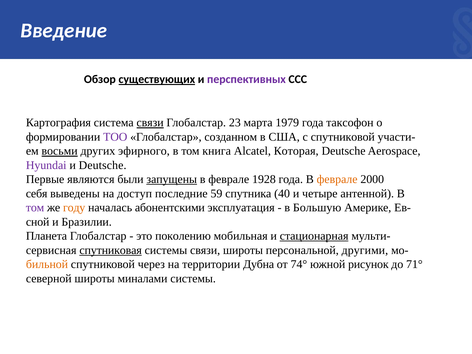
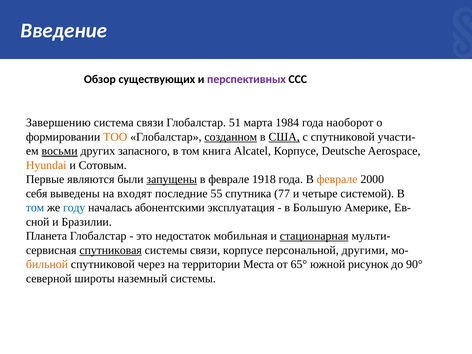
существующих underline: present -> none
Картография: Картография -> Завершению
связи at (150, 123) underline: present -> none
23: 23 -> 51
1979: 1979 -> 1984
таксофон: таксофон -> наоборот
ТОО colour: purple -> orange
созданном underline: none -> present
США underline: none -> present
эфирного: эфирного -> запасного
Alcatel Которая: Которая -> Корпусе
Hyundai colour: purple -> orange
и Deutsche: Deutsche -> Сотовым
1928: 1928 -> 1918
доступ: доступ -> входят
59: 59 -> 55
40: 40 -> 77
антенной: антенной -> системой
том at (35, 208) colour: purple -> blue
году colour: orange -> blue
поколению: поколению -> недостаток
связи широты: широты -> корпусе
Дубна: Дубна -> Места
74°: 74° -> 65°
71°: 71° -> 90°
миналами: миналами -> наземный
